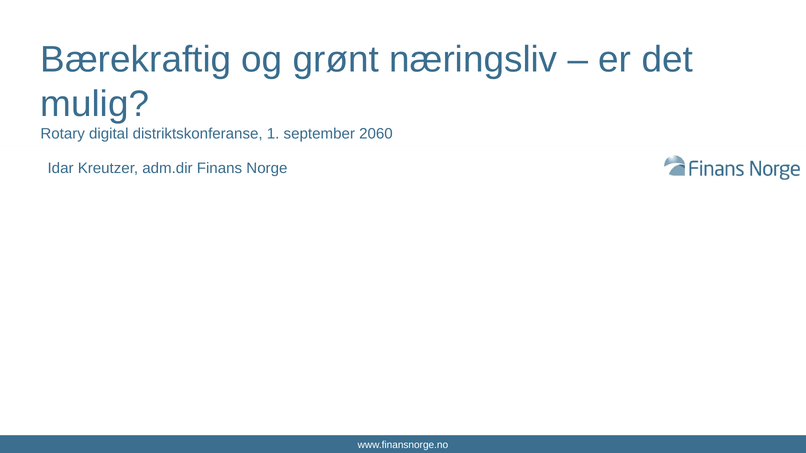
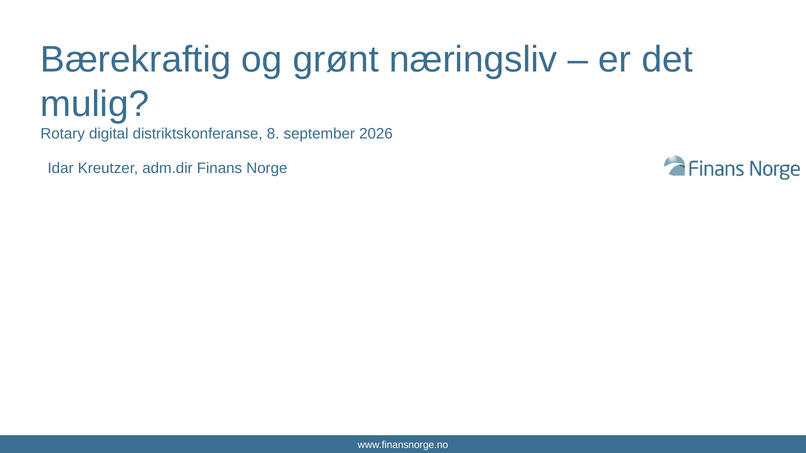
1: 1 -> 8
2060: 2060 -> 2026
